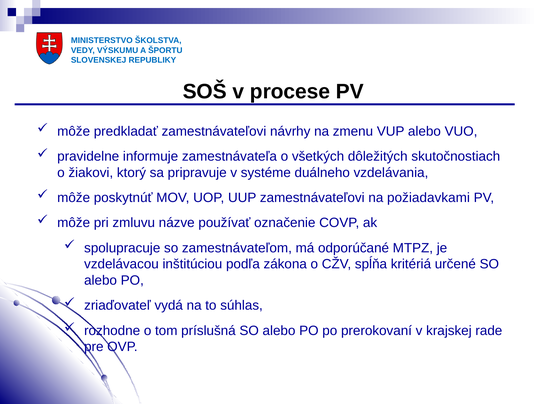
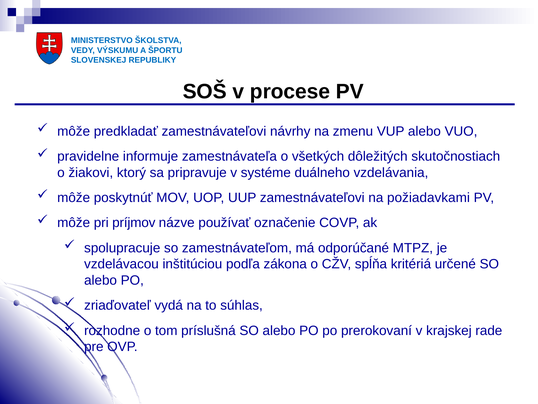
zmluvu: zmluvu -> príjmov
